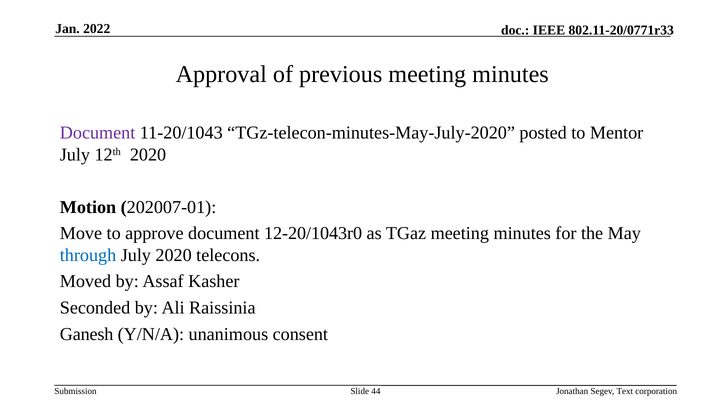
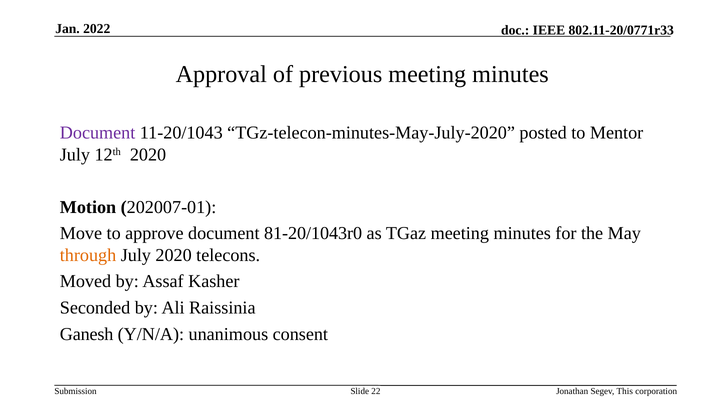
12-20/1043r0: 12-20/1043r0 -> 81-20/1043r0
through colour: blue -> orange
44: 44 -> 22
Text: Text -> This
